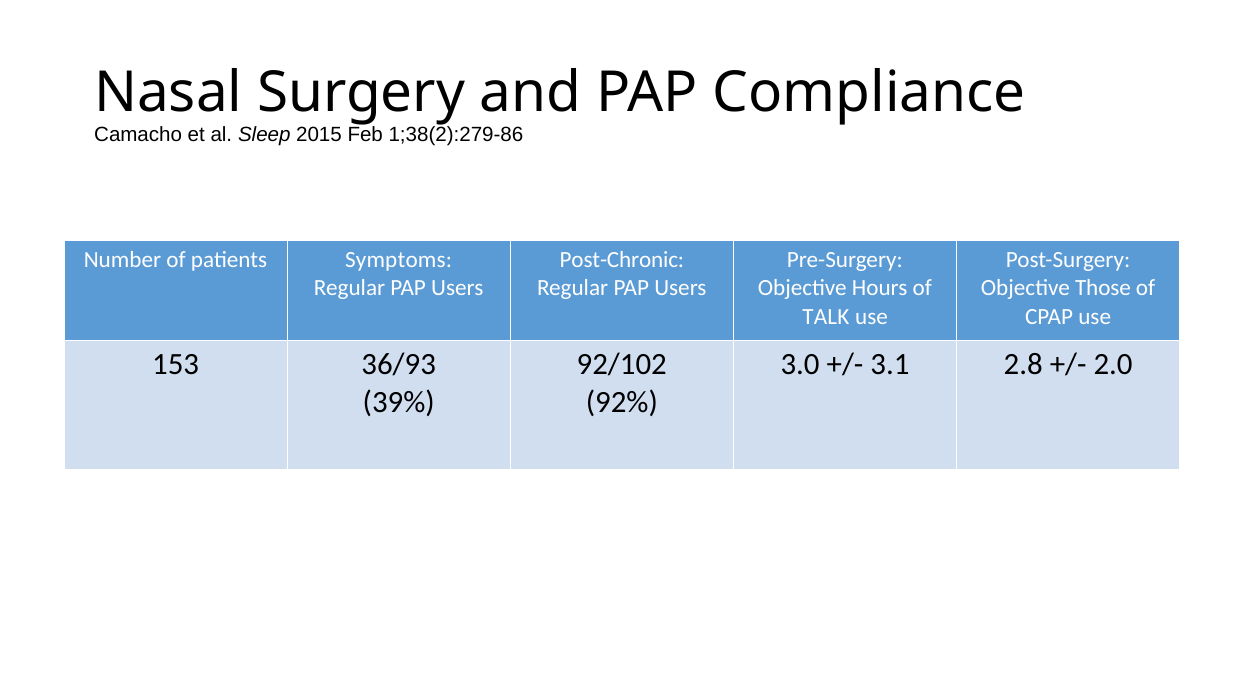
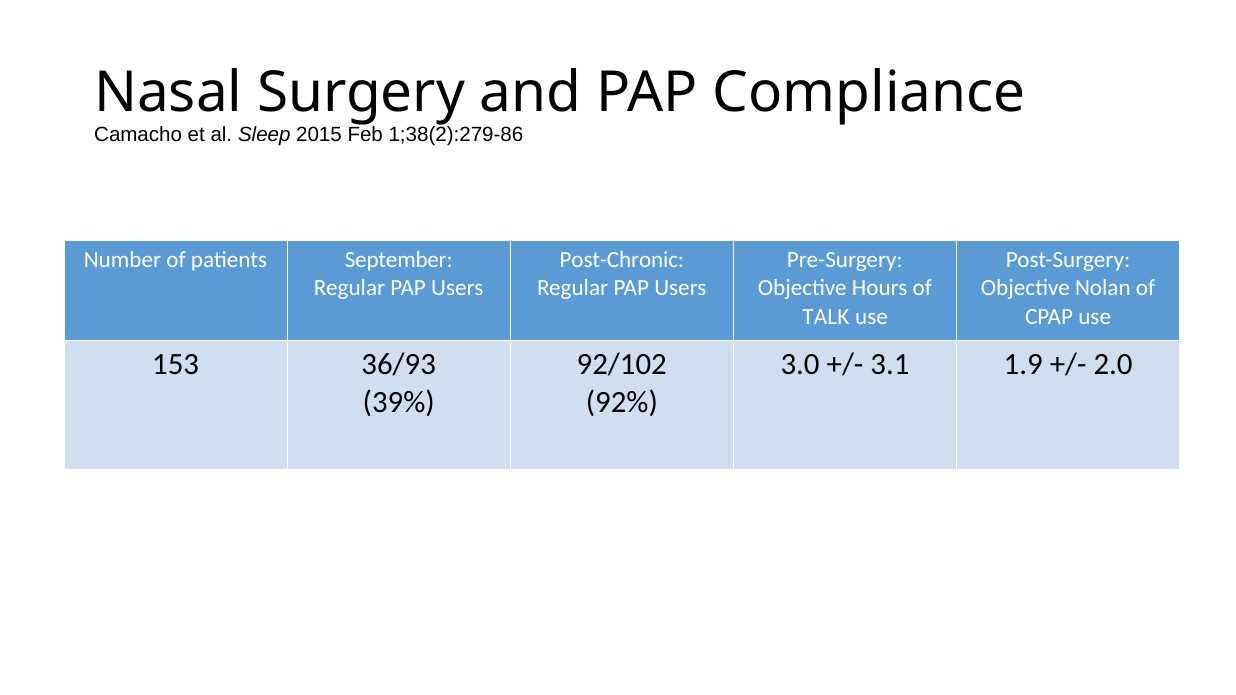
Symptoms: Symptoms -> September
Those: Those -> Nolan
2.8: 2.8 -> 1.9
